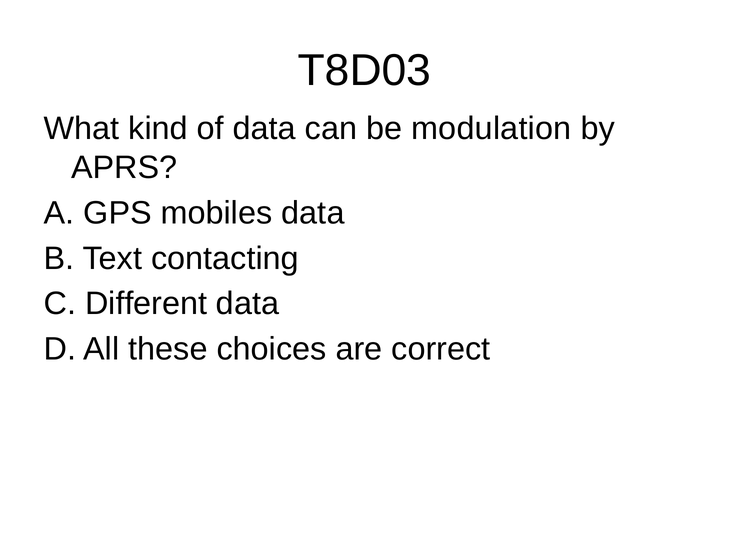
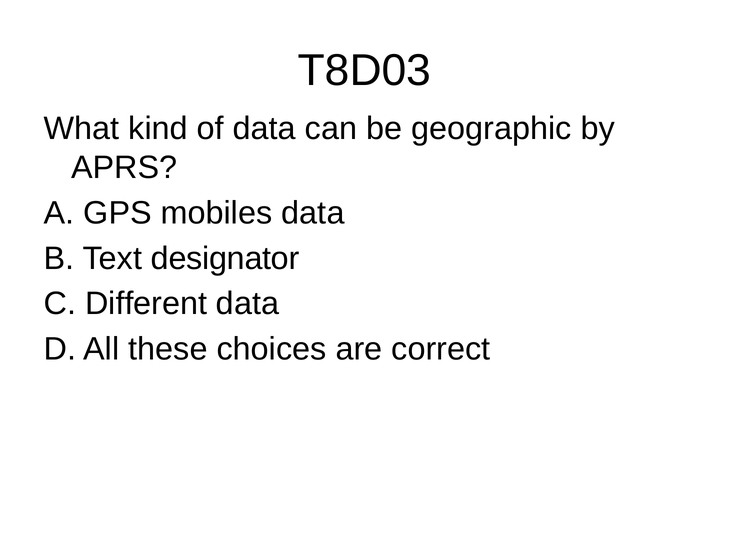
modulation: modulation -> geographic
contacting: contacting -> designator
